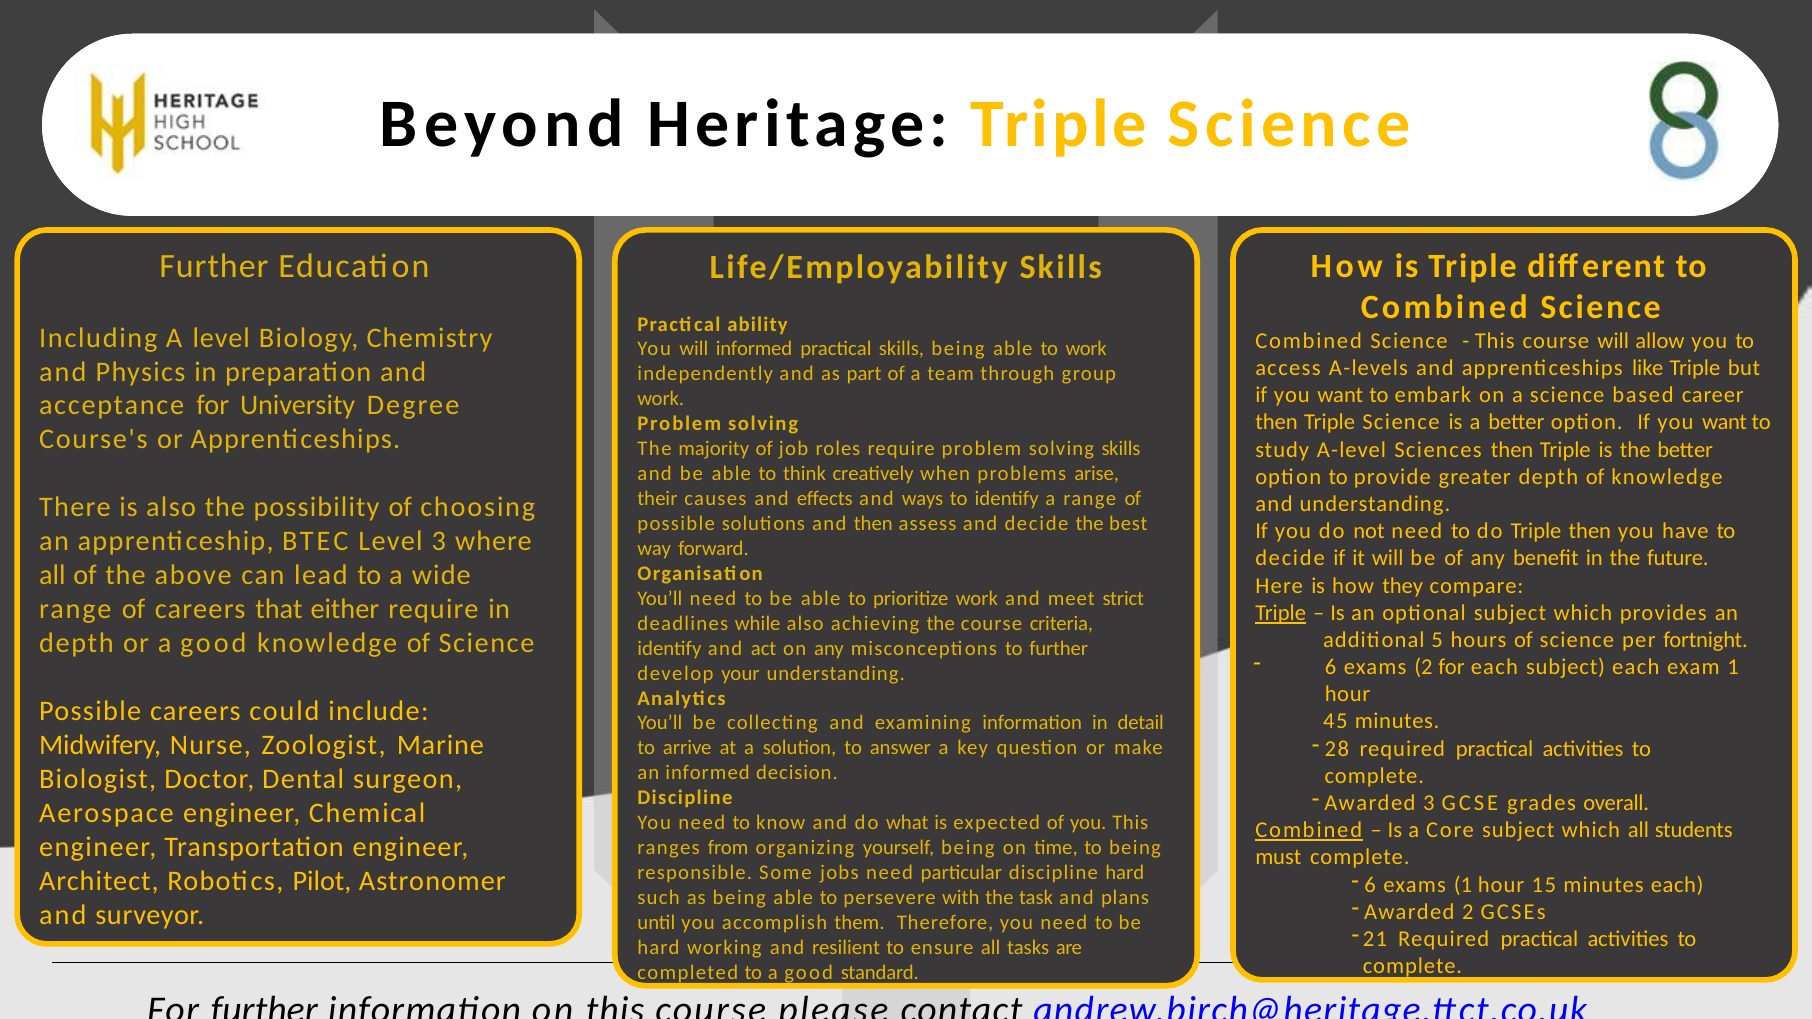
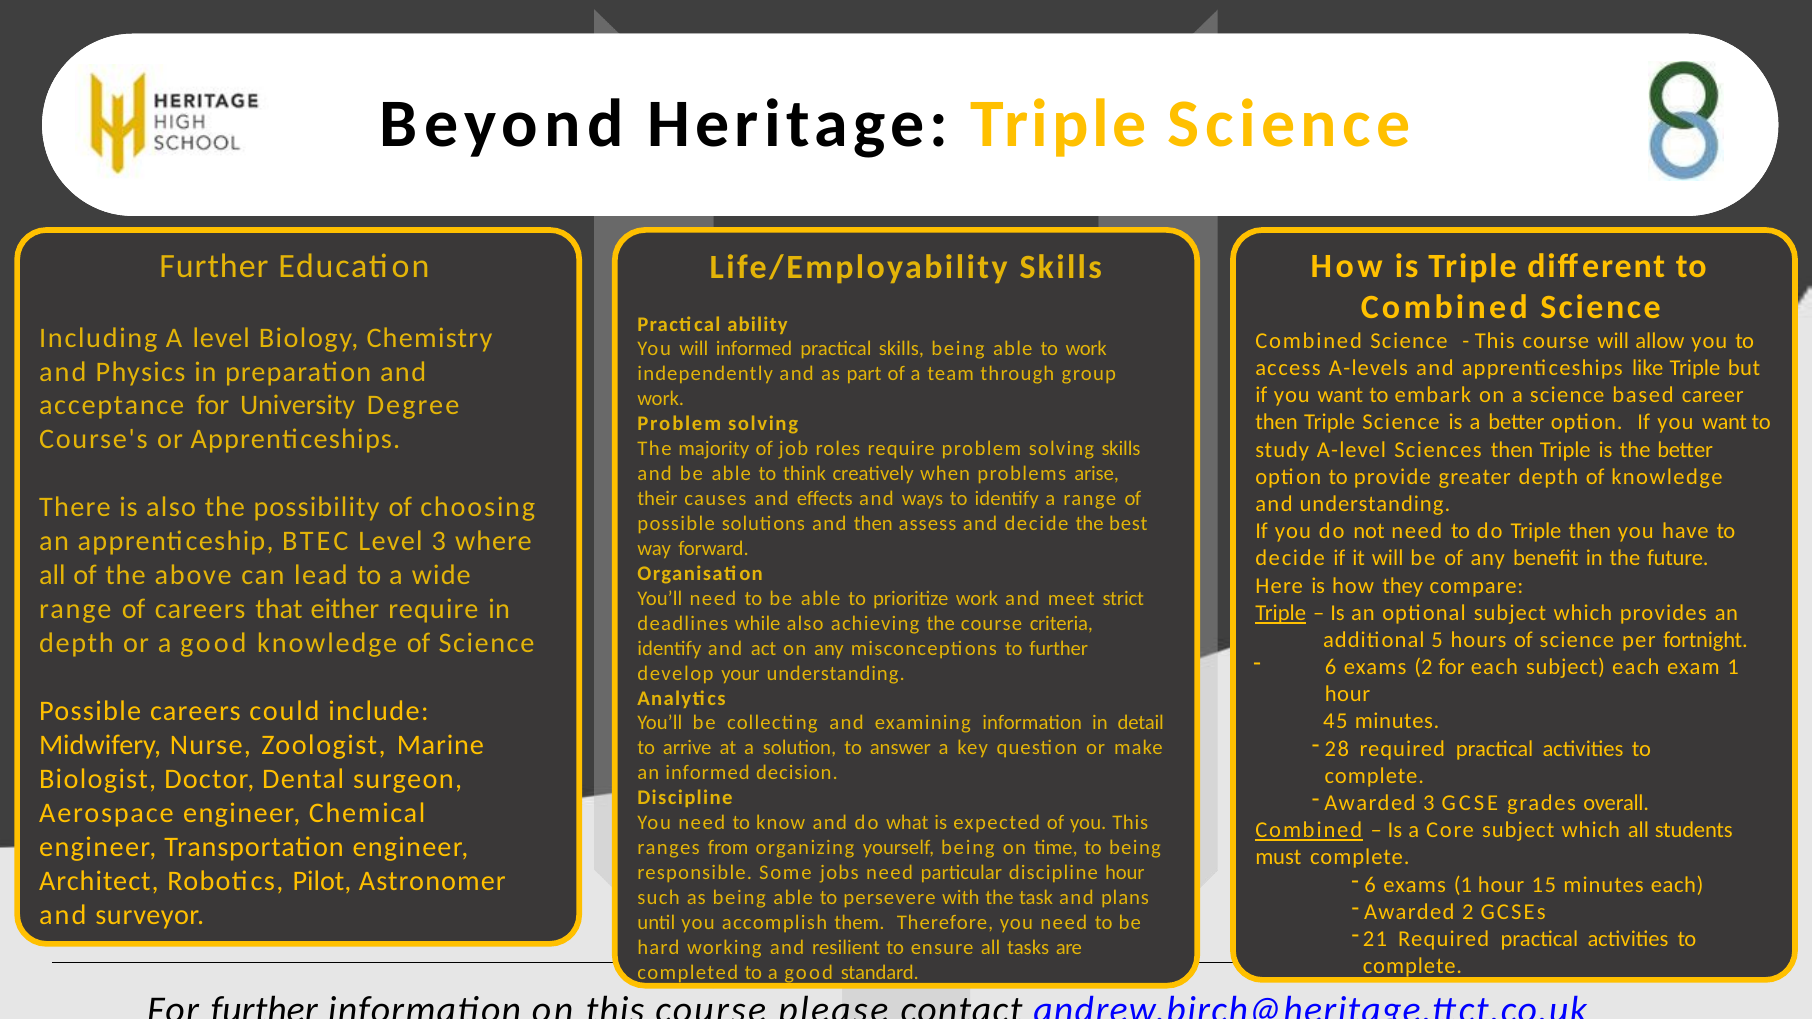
discipline hard: hard -> hour
